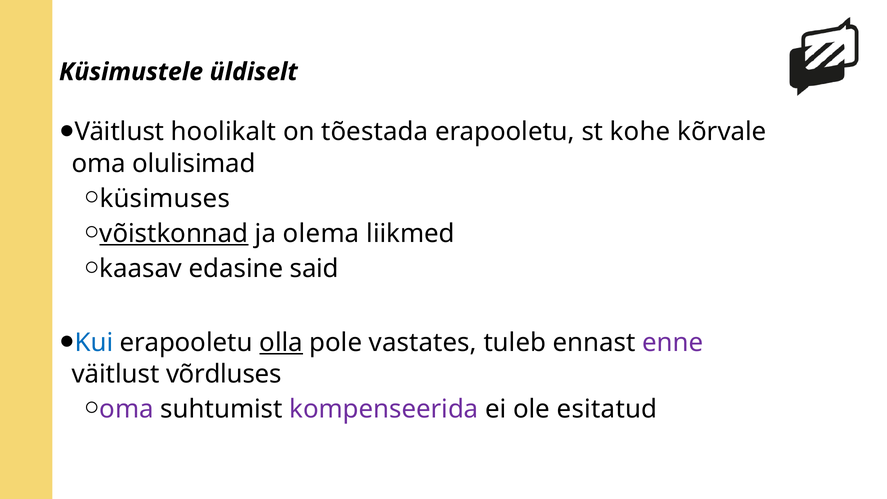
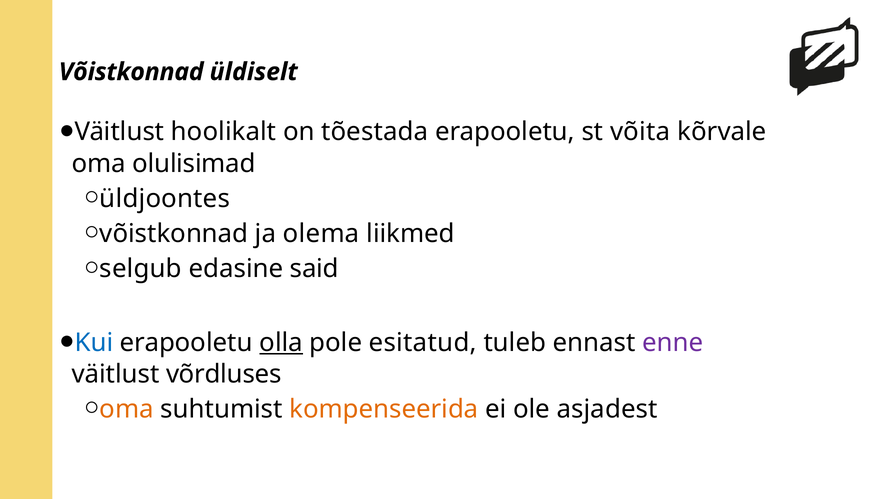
Küsimustele at (131, 72): Küsimustele -> Võistkonnad
kohe: kohe -> võita
küsimuses: küsimuses -> üldjoontes
võistkonnad at (174, 234) underline: present -> none
kaasav: kaasav -> selgub
vastates: vastates -> esitatud
oma at (127, 409) colour: purple -> orange
kompenseerida colour: purple -> orange
esitatud: esitatud -> asjadest
